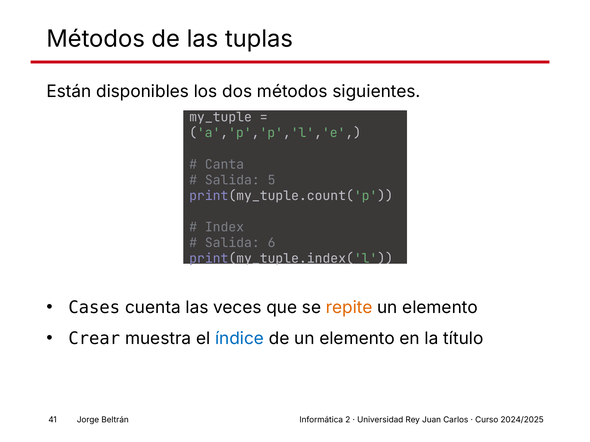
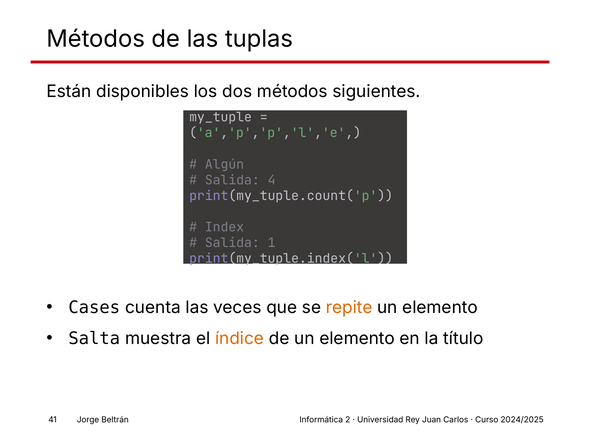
Canta: Canta -> Algún
5: 5 -> 4
6: 6 -> 1
Crear: Crear -> Salta
índice colour: blue -> orange
